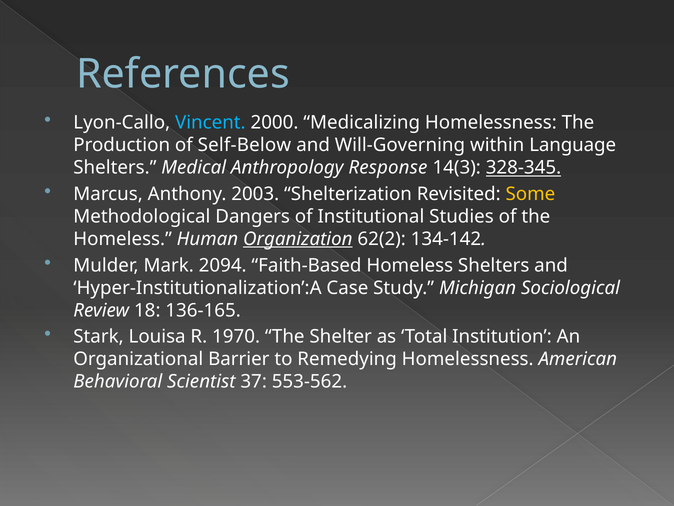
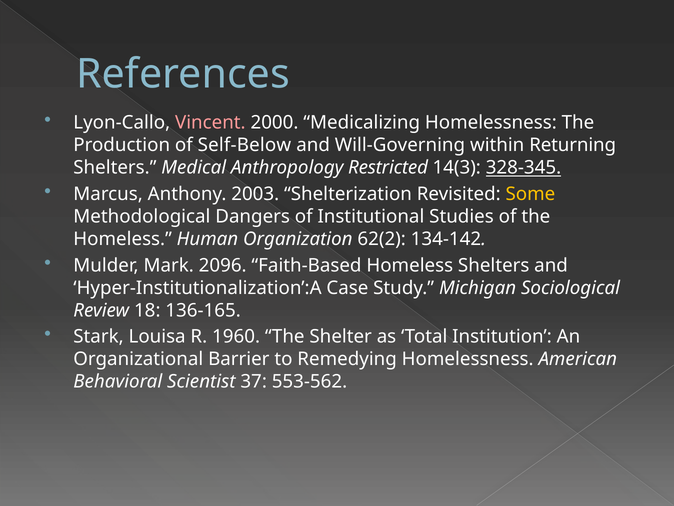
Vincent colour: light blue -> pink
Language: Language -> Returning
Response: Response -> Restricted
Organization underline: present -> none
2094: 2094 -> 2096
1970: 1970 -> 1960
